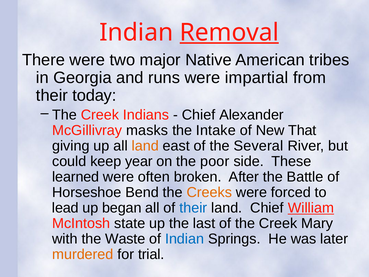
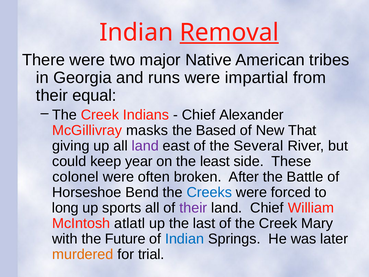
today: today -> equal
Intake: Intake -> Based
land at (145, 146) colour: orange -> purple
poor: poor -> least
learned: learned -> colonel
Creeks colour: orange -> blue
lead: lead -> long
began: began -> sports
their at (193, 208) colour: blue -> purple
William underline: present -> none
state: state -> atlatl
Waste: Waste -> Future
